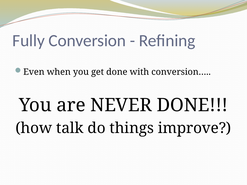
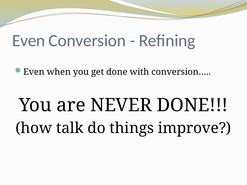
Fully at (29, 41): Fully -> Even
